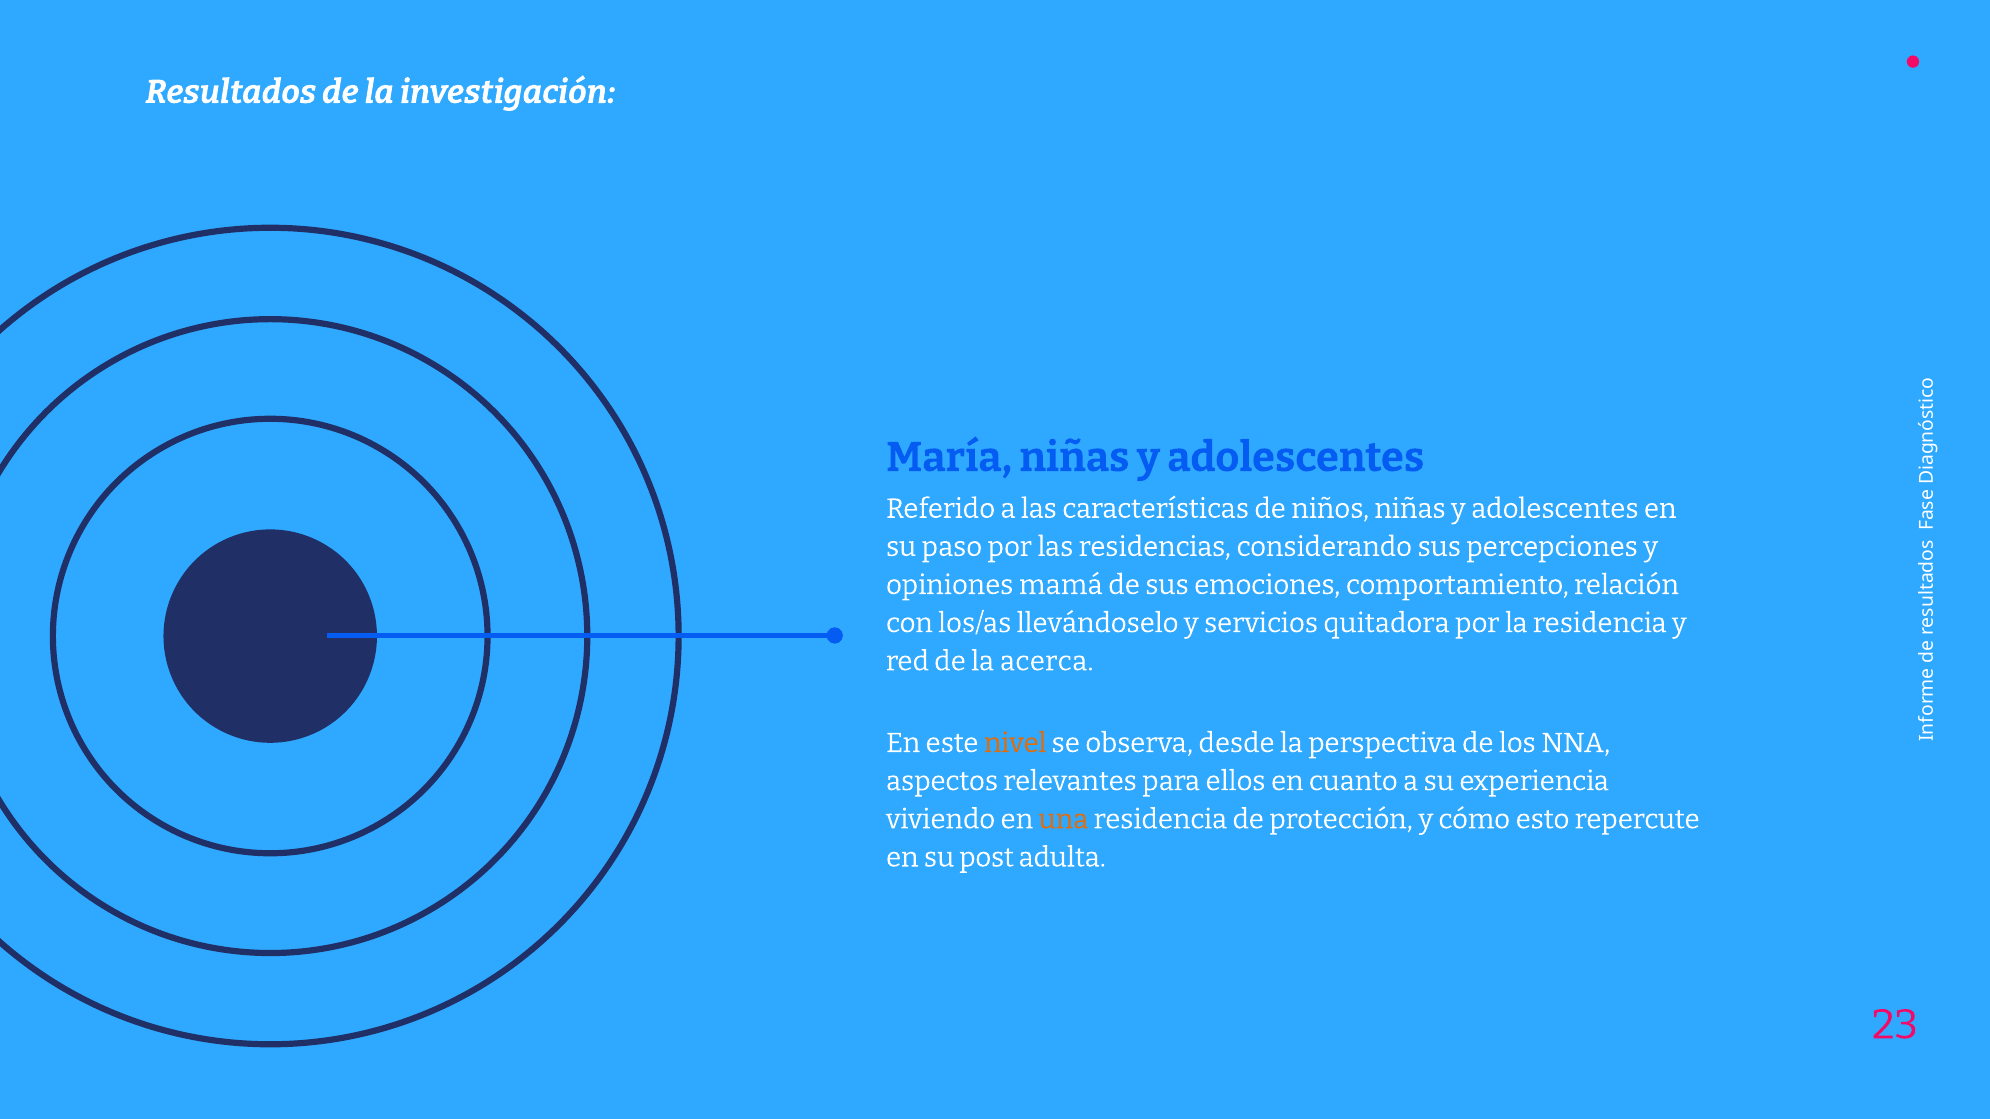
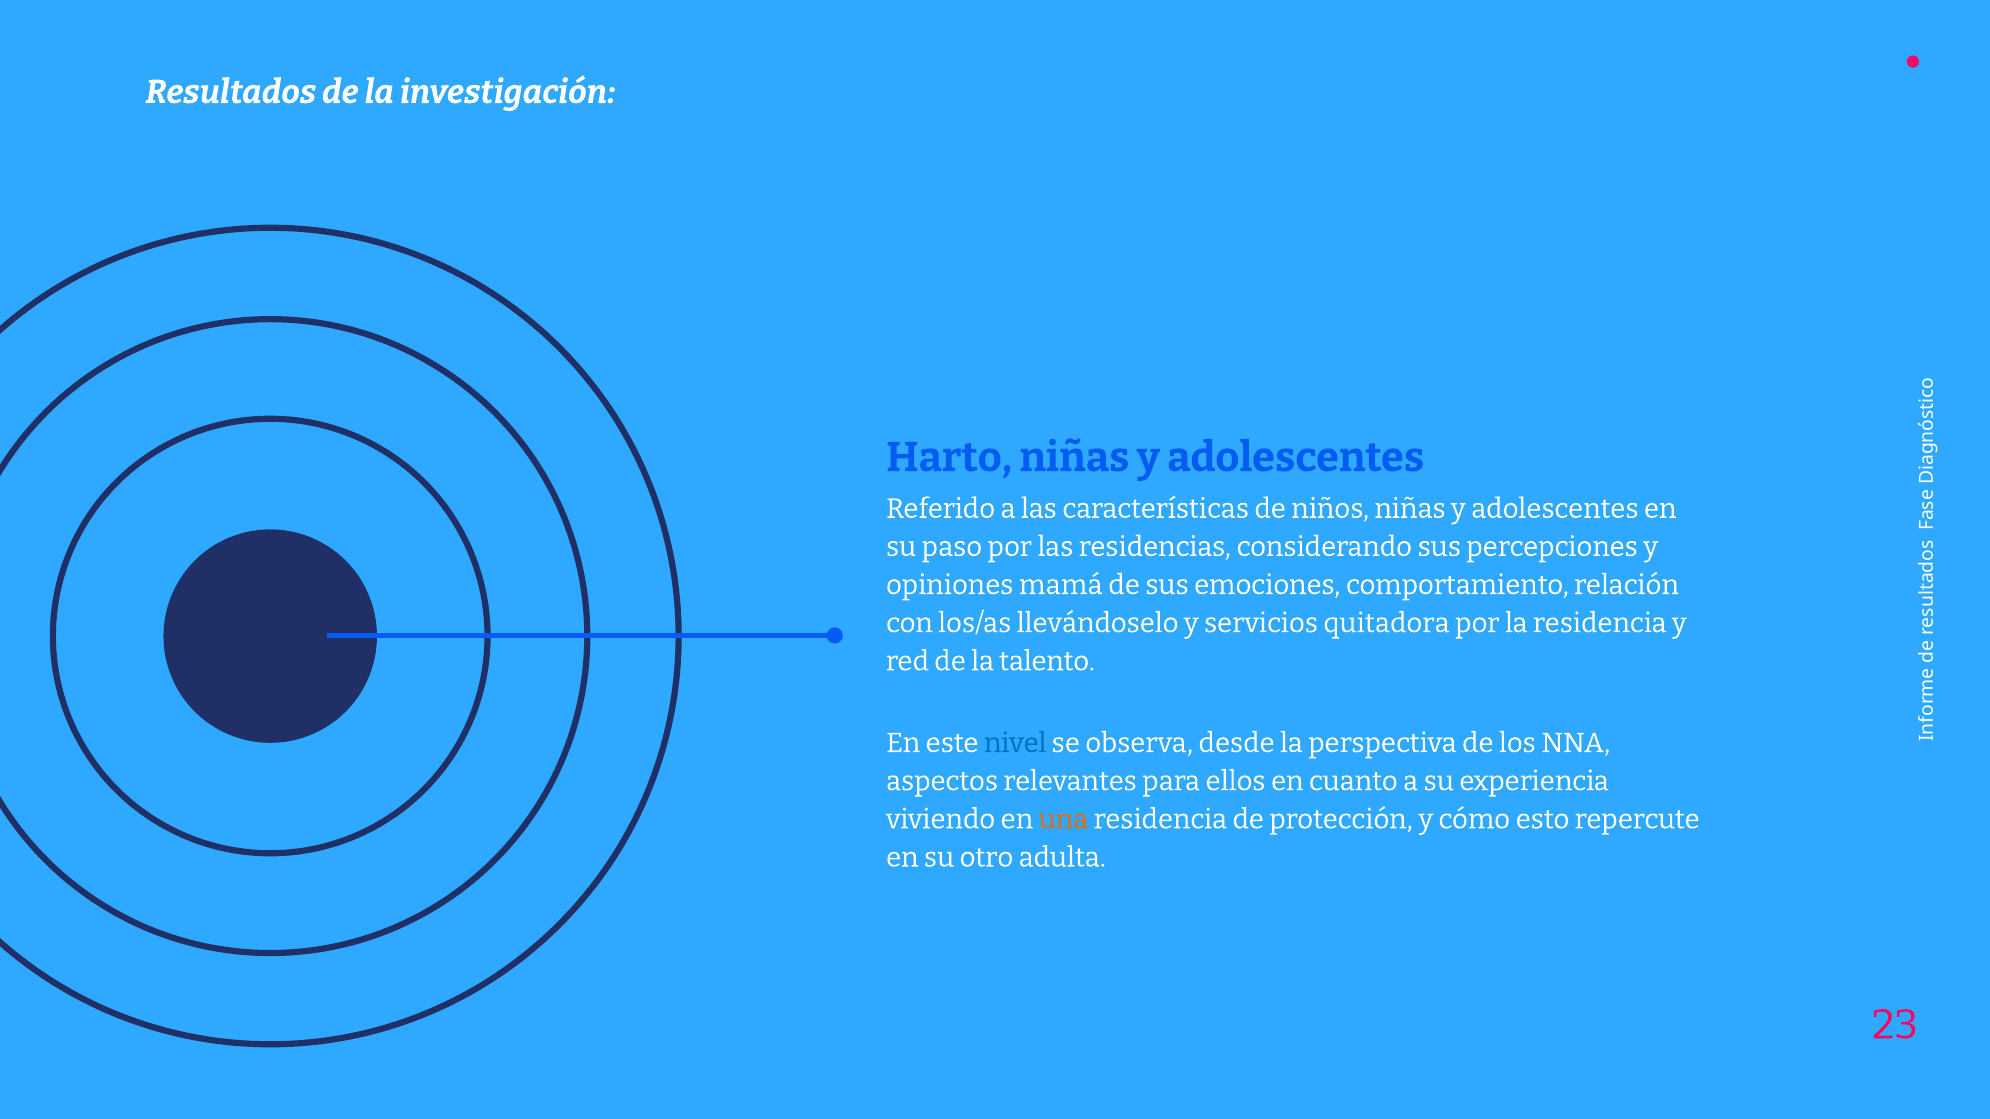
María: María -> Harto
acerca: acerca -> talento
nivel colour: orange -> blue
post: post -> otro
